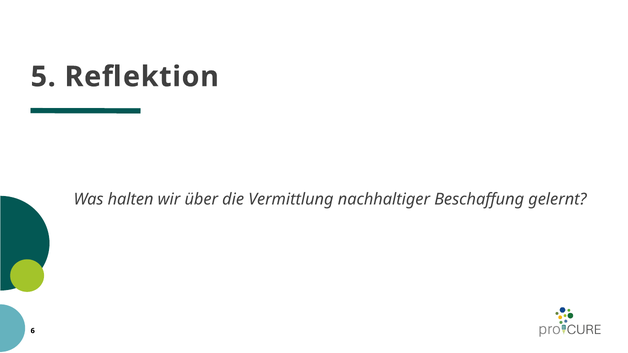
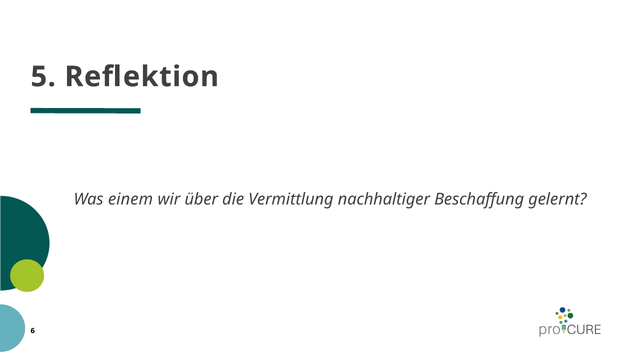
halten: halten -> einem
